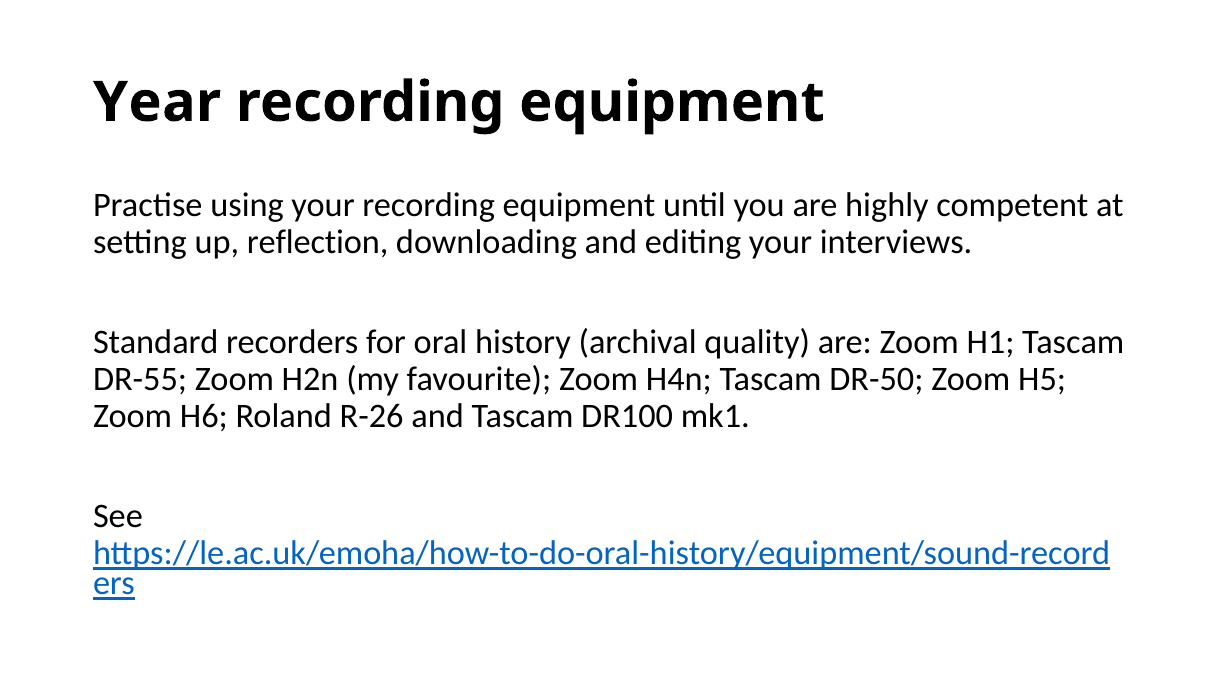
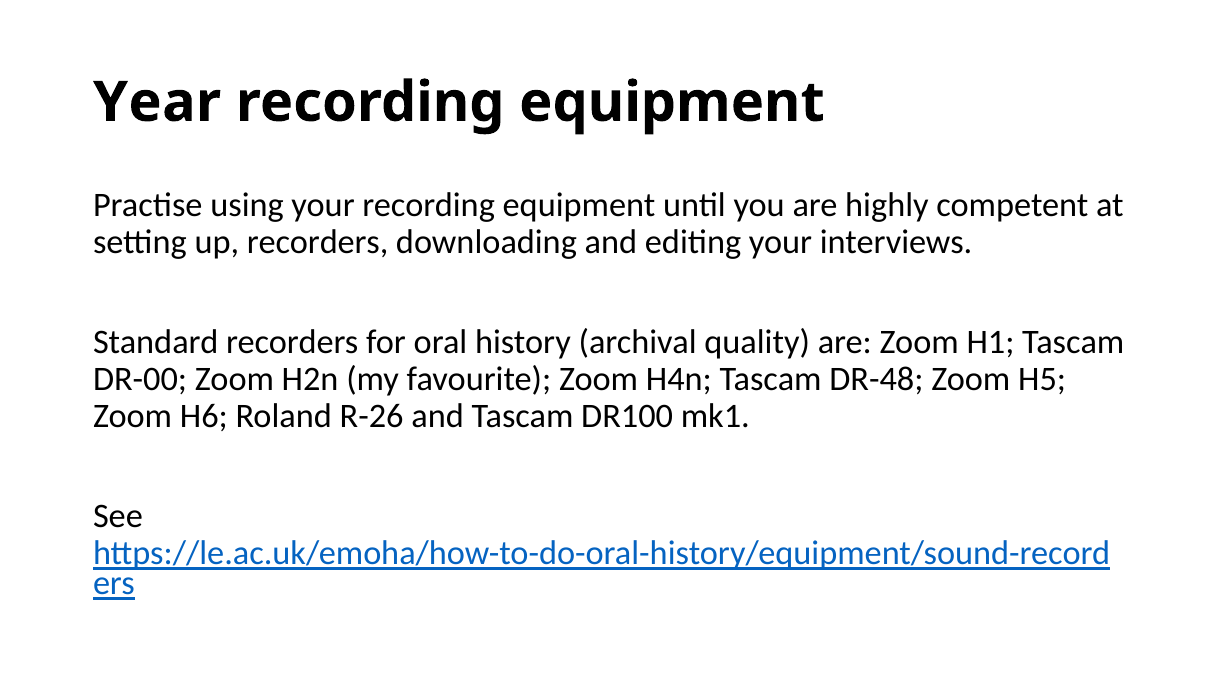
up reflection: reflection -> recorders
DR-55: DR-55 -> DR-00
DR-50: DR-50 -> DR-48
